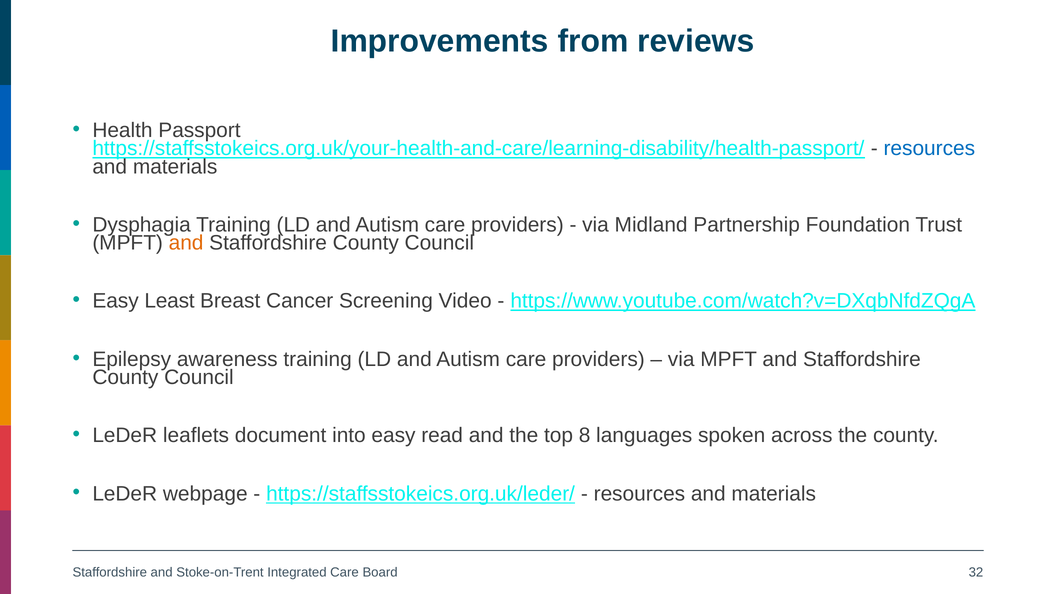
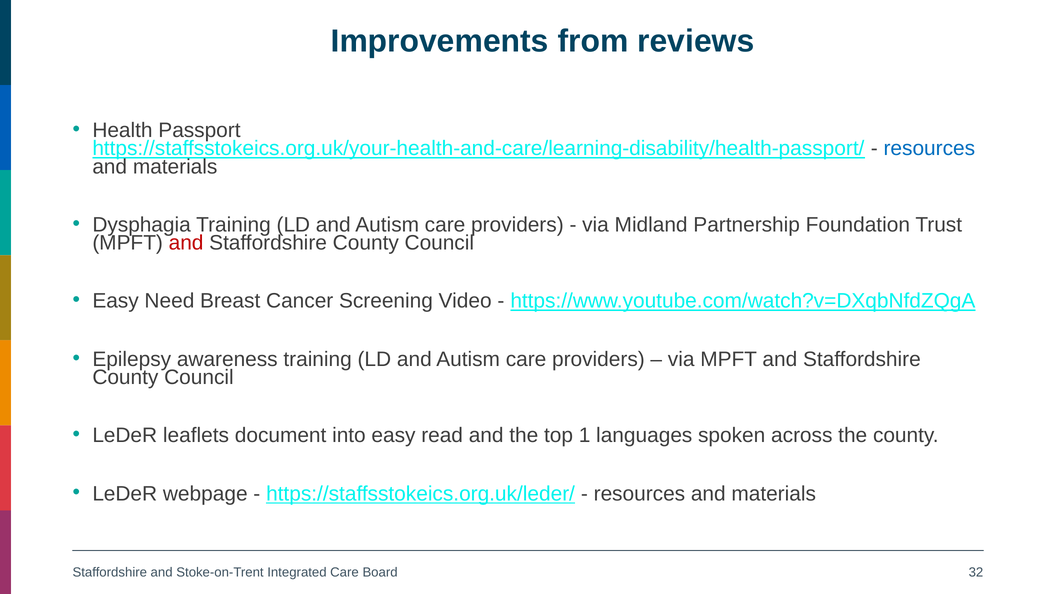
and at (186, 243) colour: orange -> red
Least: Least -> Need
8: 8 -> 1
